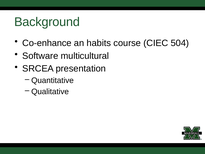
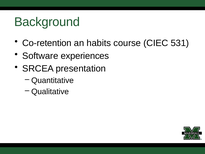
Co-enhance: Co-enhance -> Co-retention
504: 504 -> 531
multicultural: multicultural -> experiences
